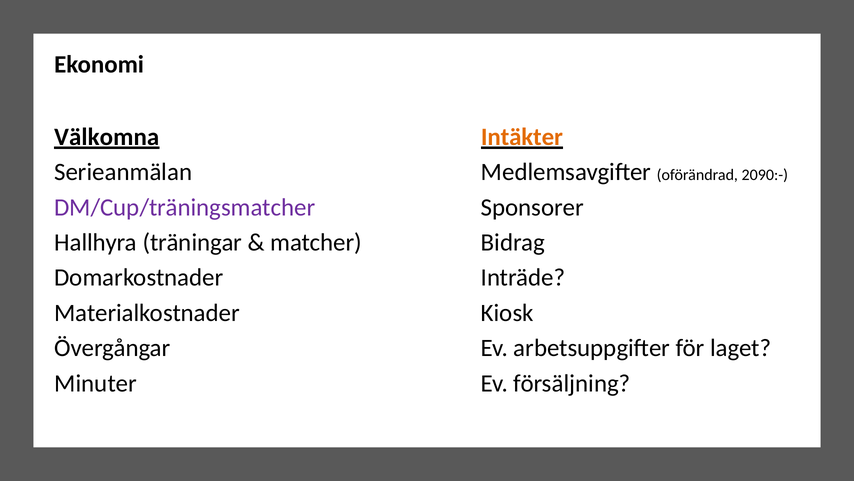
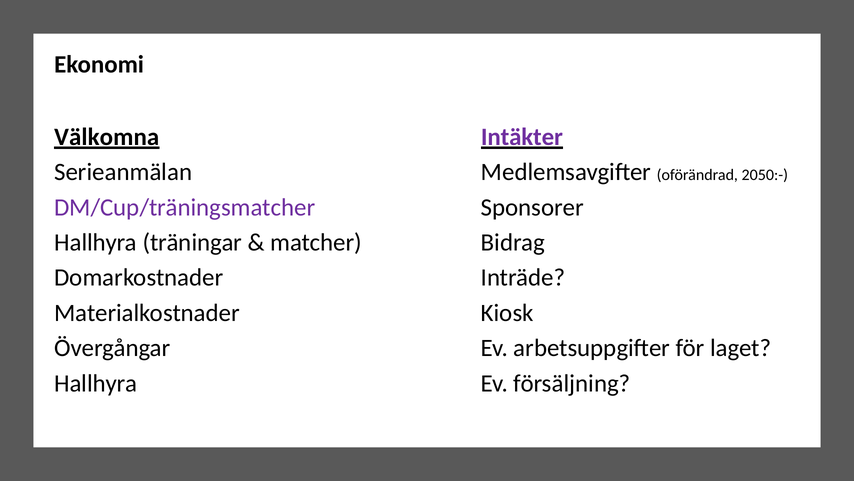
Intäkter colour: orange -> purple
2090:-: 2090:- -> 2050:-
Minuter at (96, 383): Minuter -> Hallhyra
